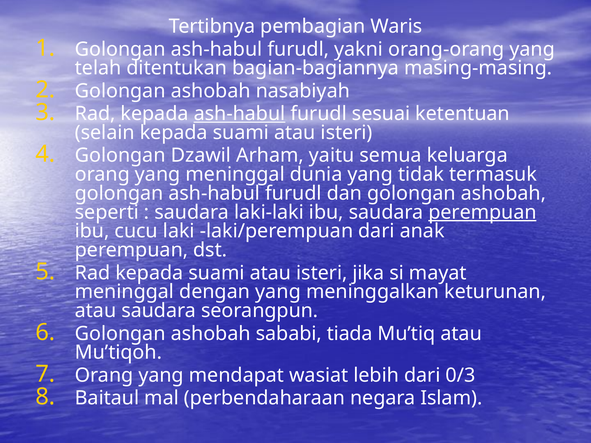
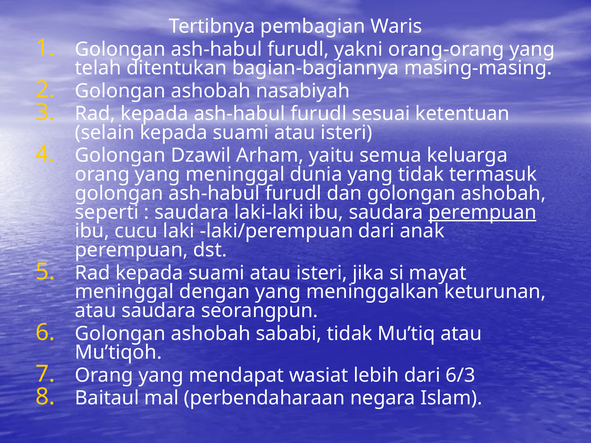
ash-habul at (240, 114) underline: present -> none
sababi tiada: tiada -> tidak
0/3: 0/3 -> 6/3
